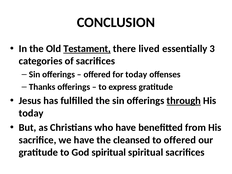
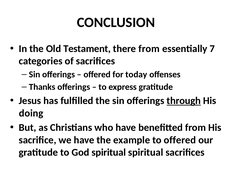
Testament underline: present -> none
there lived: lived -> from
3: 3 -> 7
today at (31, 113): today -> doing
cleansed: cleansed -> example
